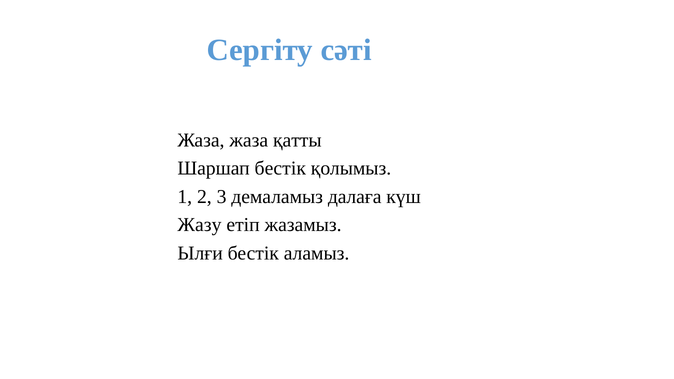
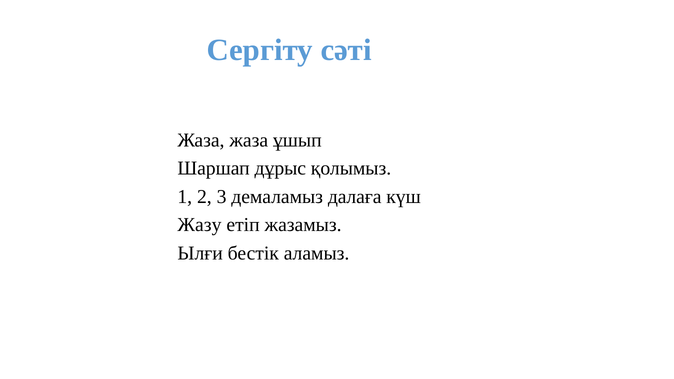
қатты: қатты -> ұшып
Шаршап бестік: бестік -> дұрыс
